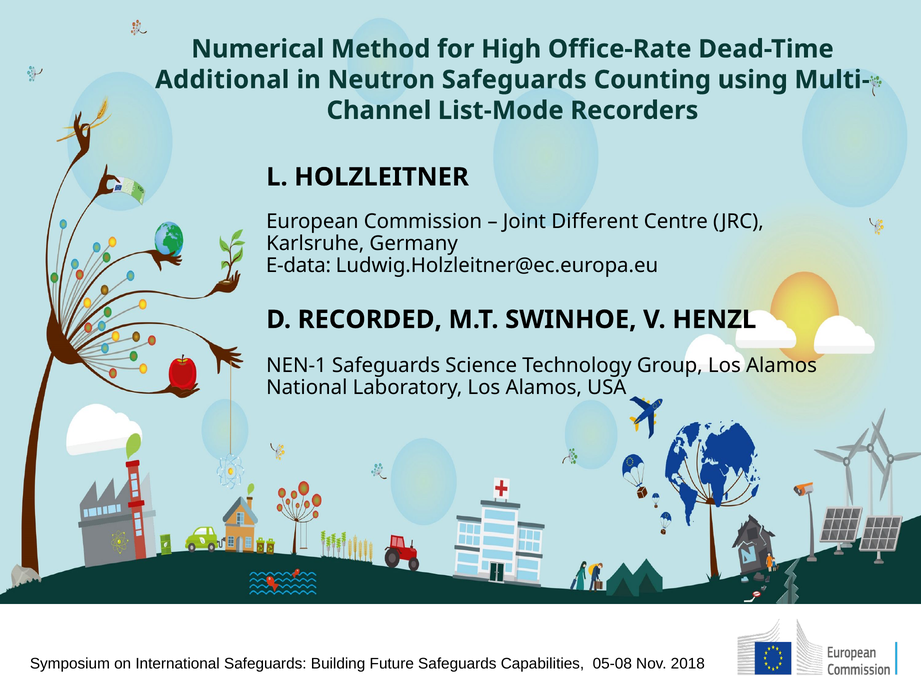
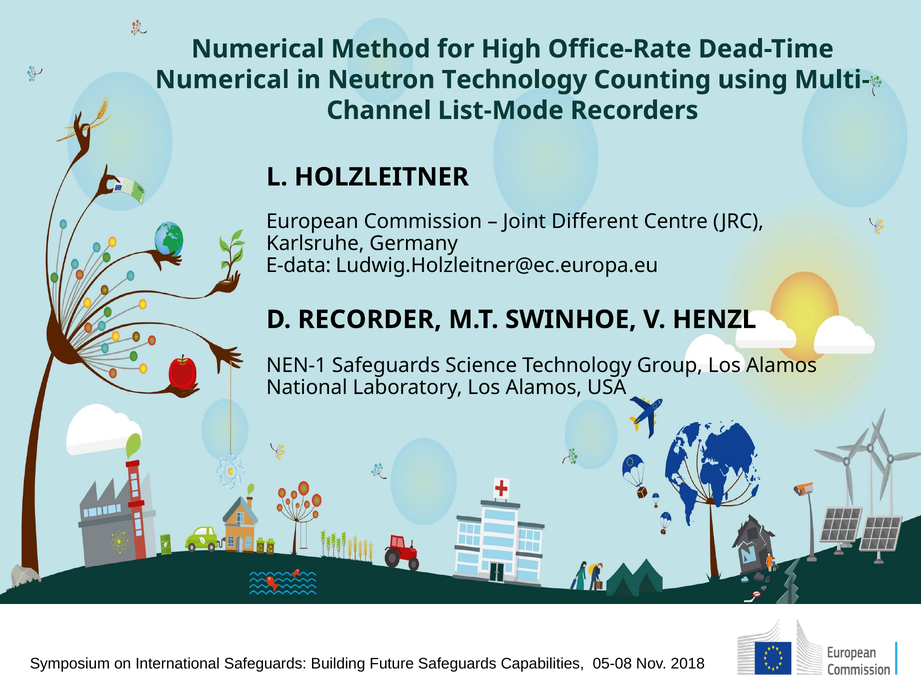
Additional at (222, 80): Additional -> Numerical
Neutron Safeguards: Safeguards -> Technology
RECORDED: RECORDED -> RECORDER
